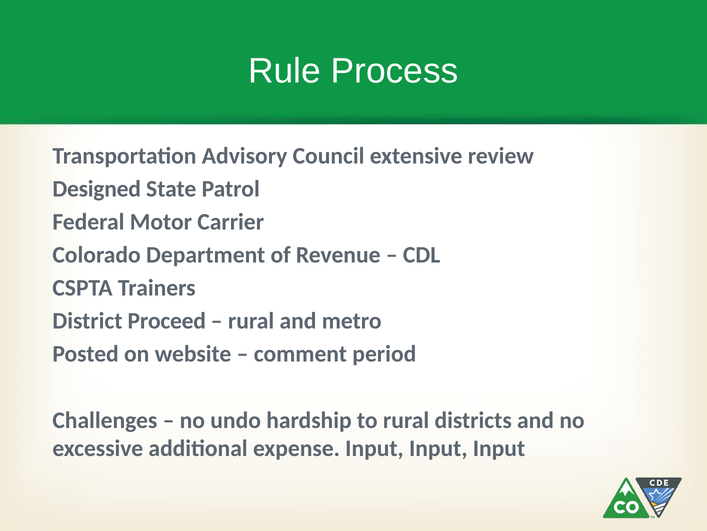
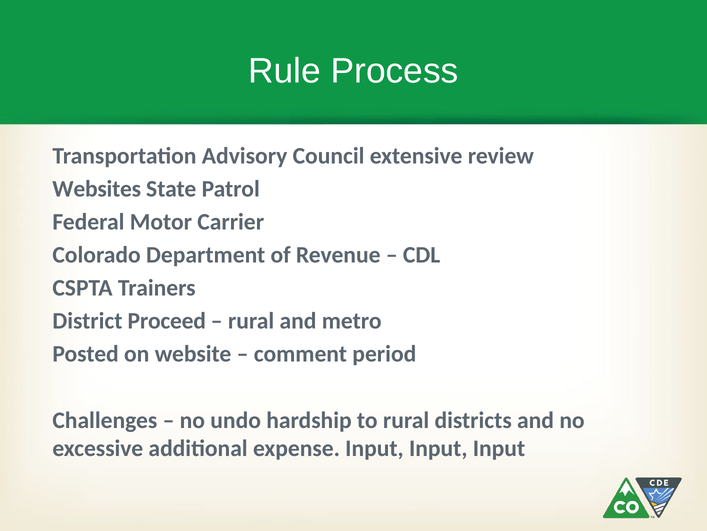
Designed: Designed -> Websites
